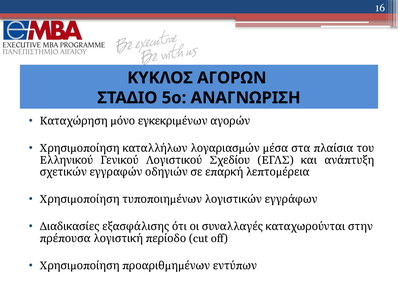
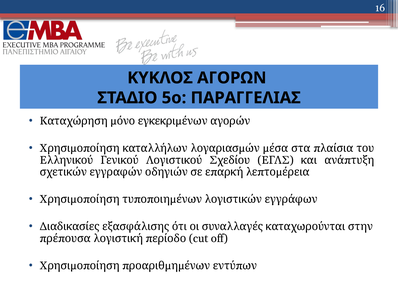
ΑΝΑΓΝΩΡΙΣΗ: ΑΝΑΓΝΩΡΙΣΗ -> ΠΑΡΑΓΓΕΛΙΑΣ
